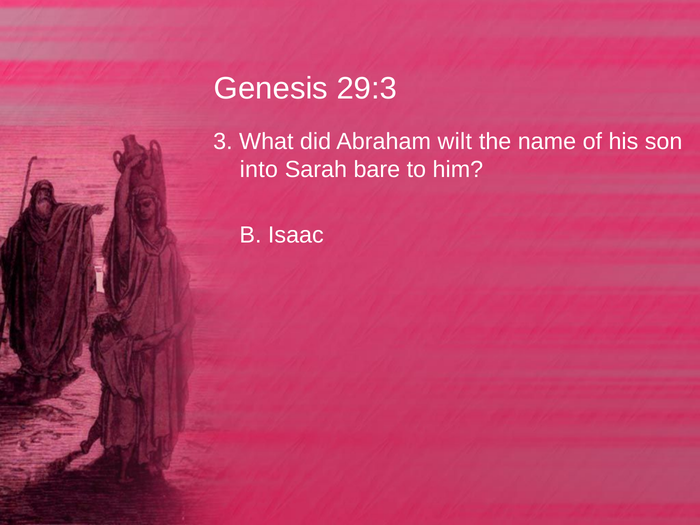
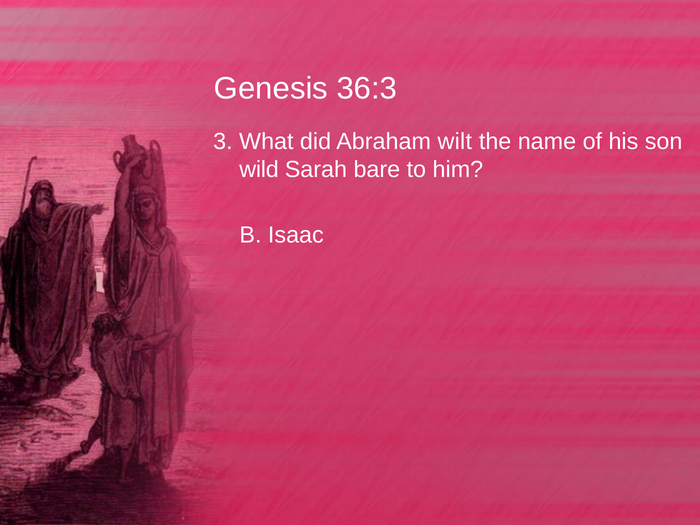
29:3: 29:3 -> 36:3
into: into -> wild
